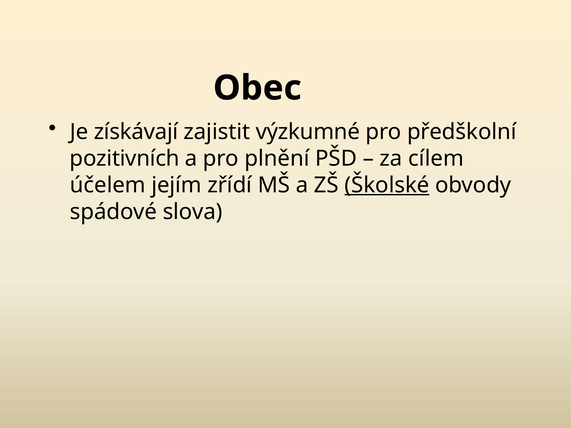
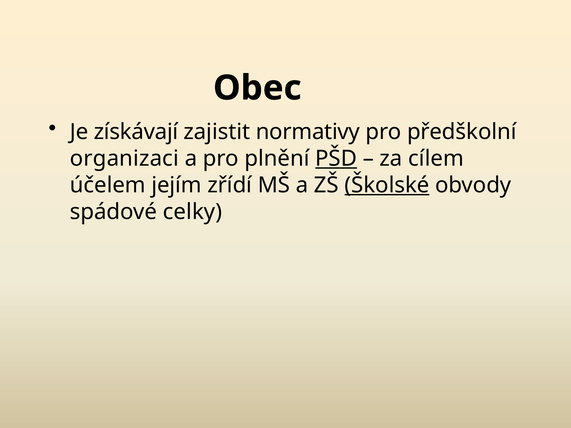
výzkumné: výzkumné -> normativy
pozitivních: pozitivních -> organizaci
PŠD underline: none -> present
slova: slova -> celky
